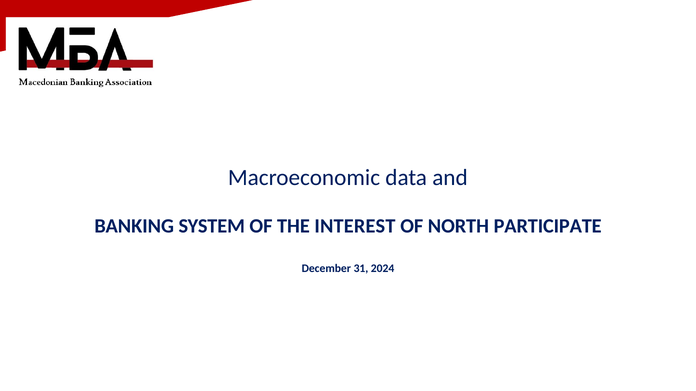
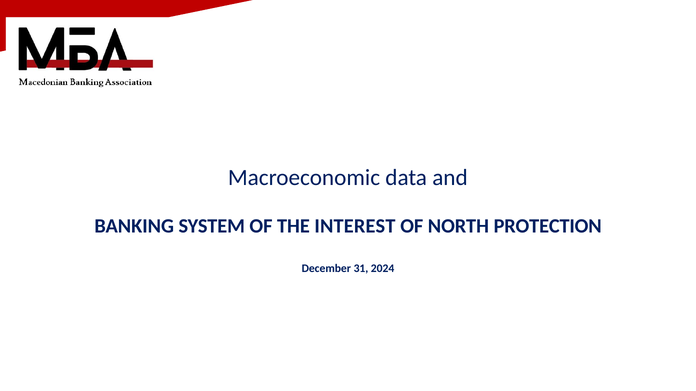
PARTICIPATE: PARTICIPATE -> PROTECTION
